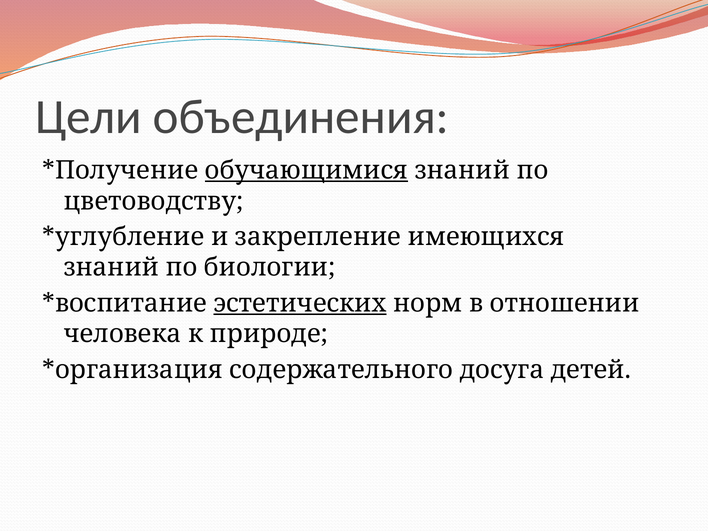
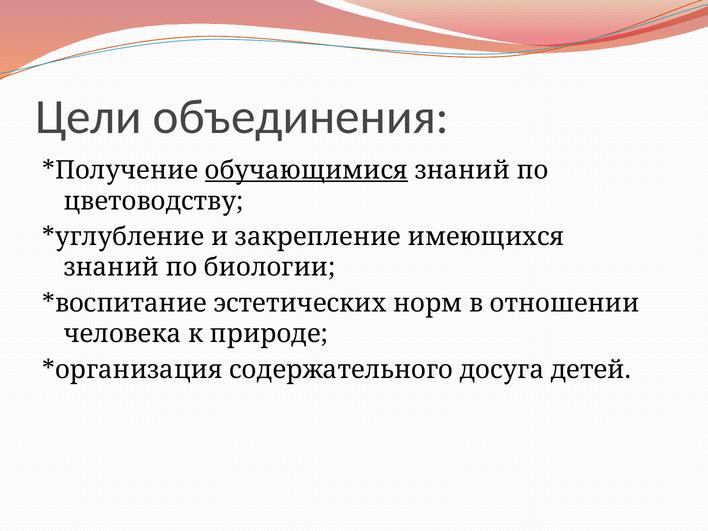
эстетических underline: present -> none
